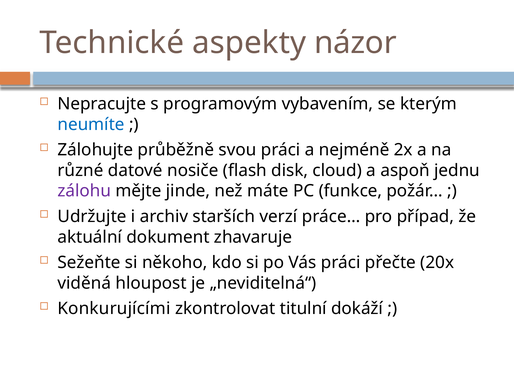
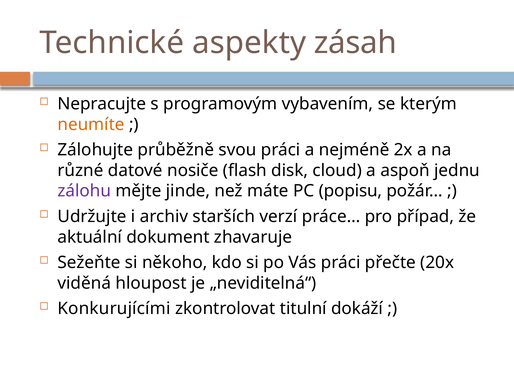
názor: názor -> zásah
neumíte colour: blue -> orange
funkce: funkce -> popisu
